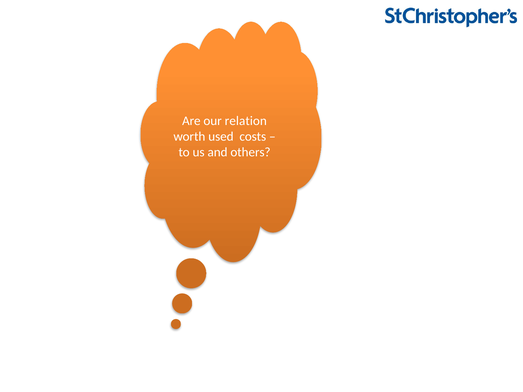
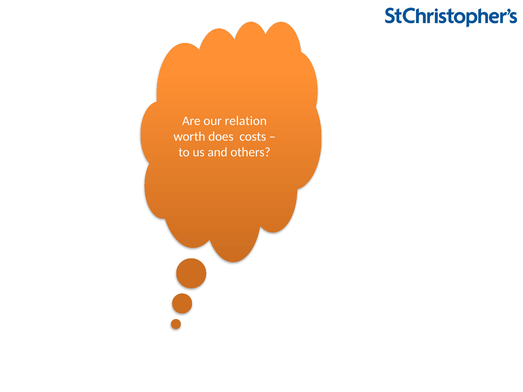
used: used -> does
